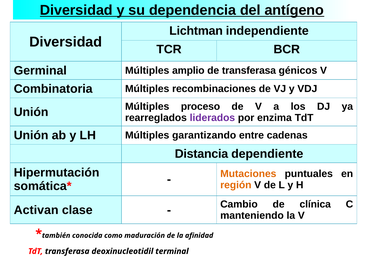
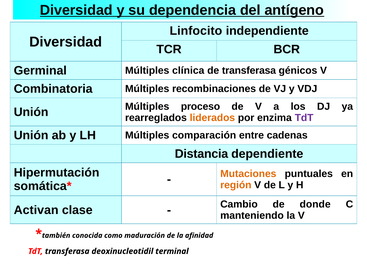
Lichtman: Lichtman -> Linfocito
amplio: amplio -> clínica
liderados colour: purple -> orange
TdT at (304, 118) colour: black -> purple
garantizando: garantizando -> comparación
clínica: clínica -> donde
